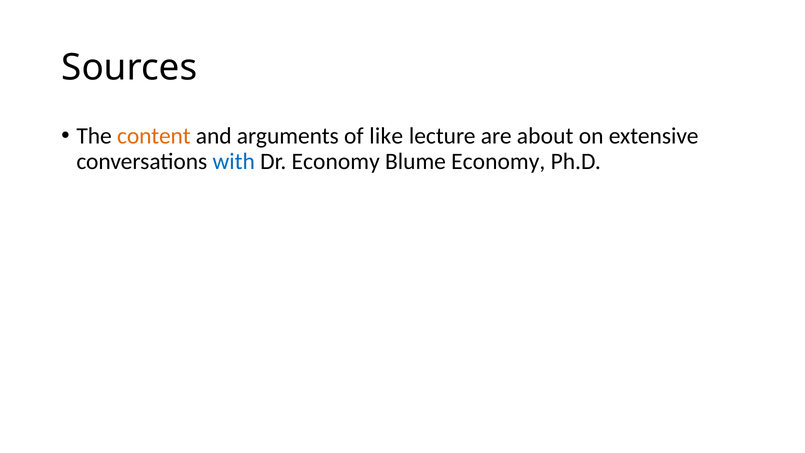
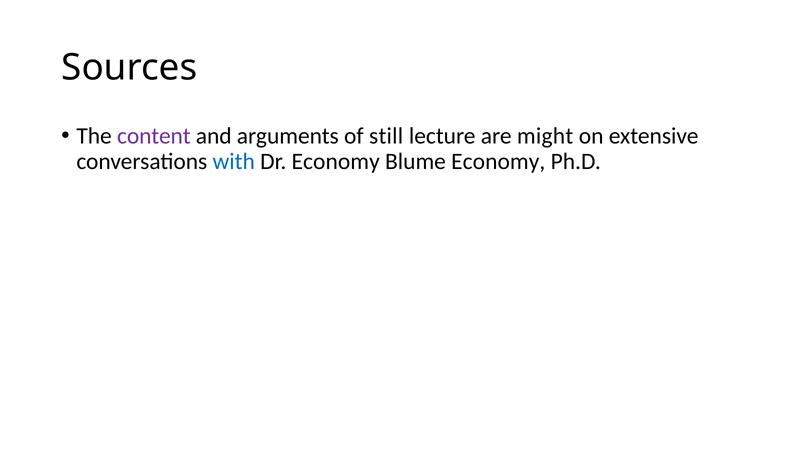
content colour: orange -> purple
like: like -> still
about: about -> might
